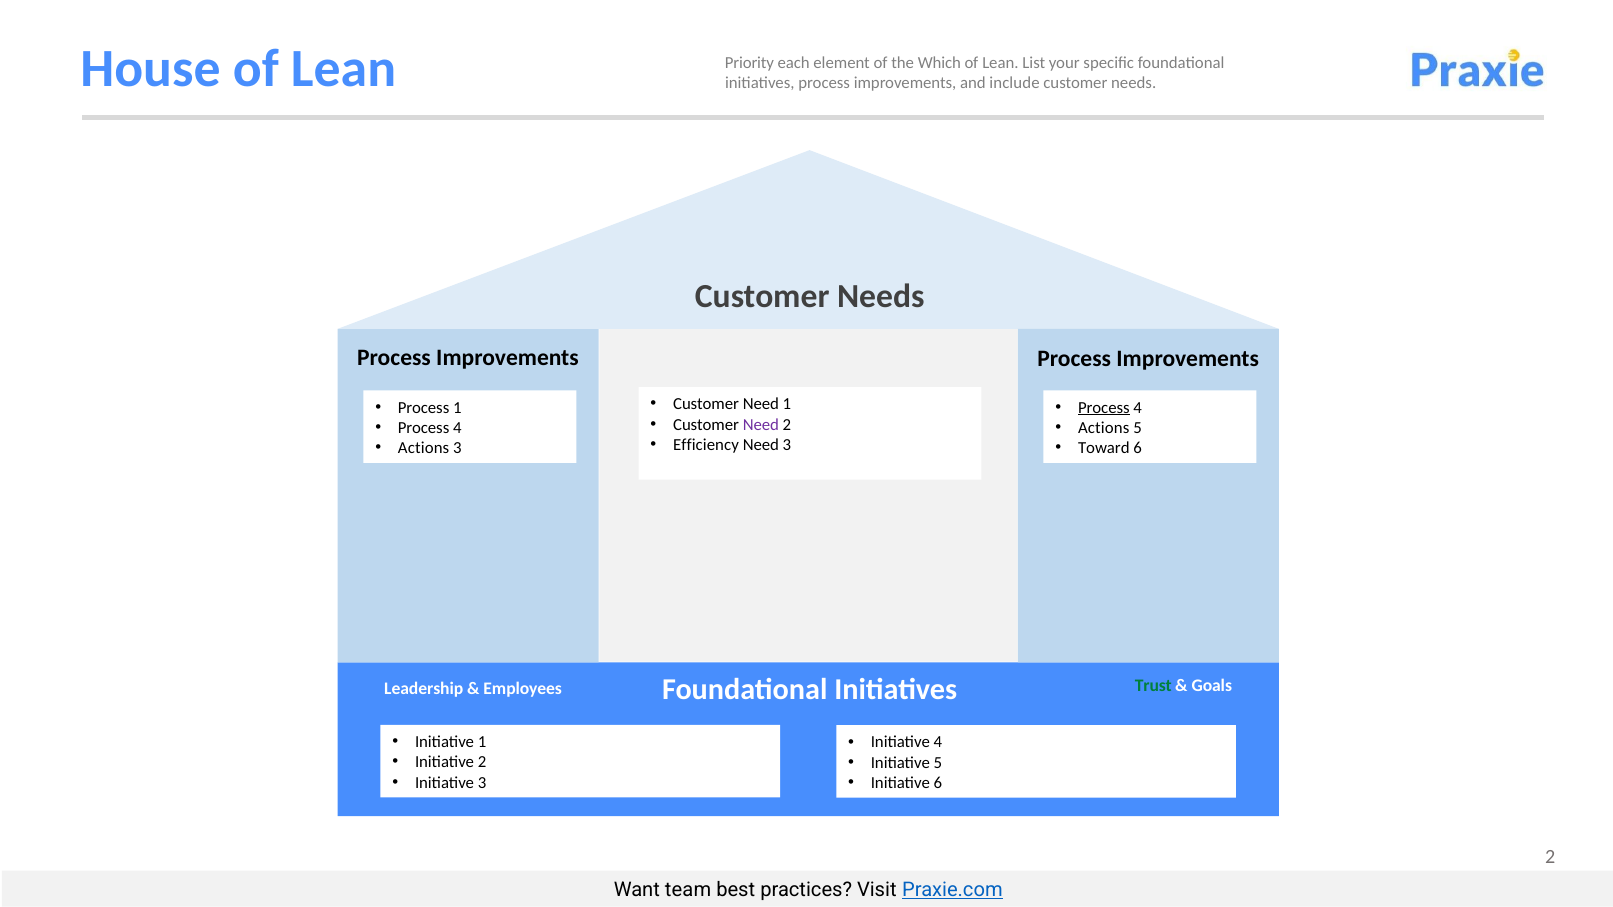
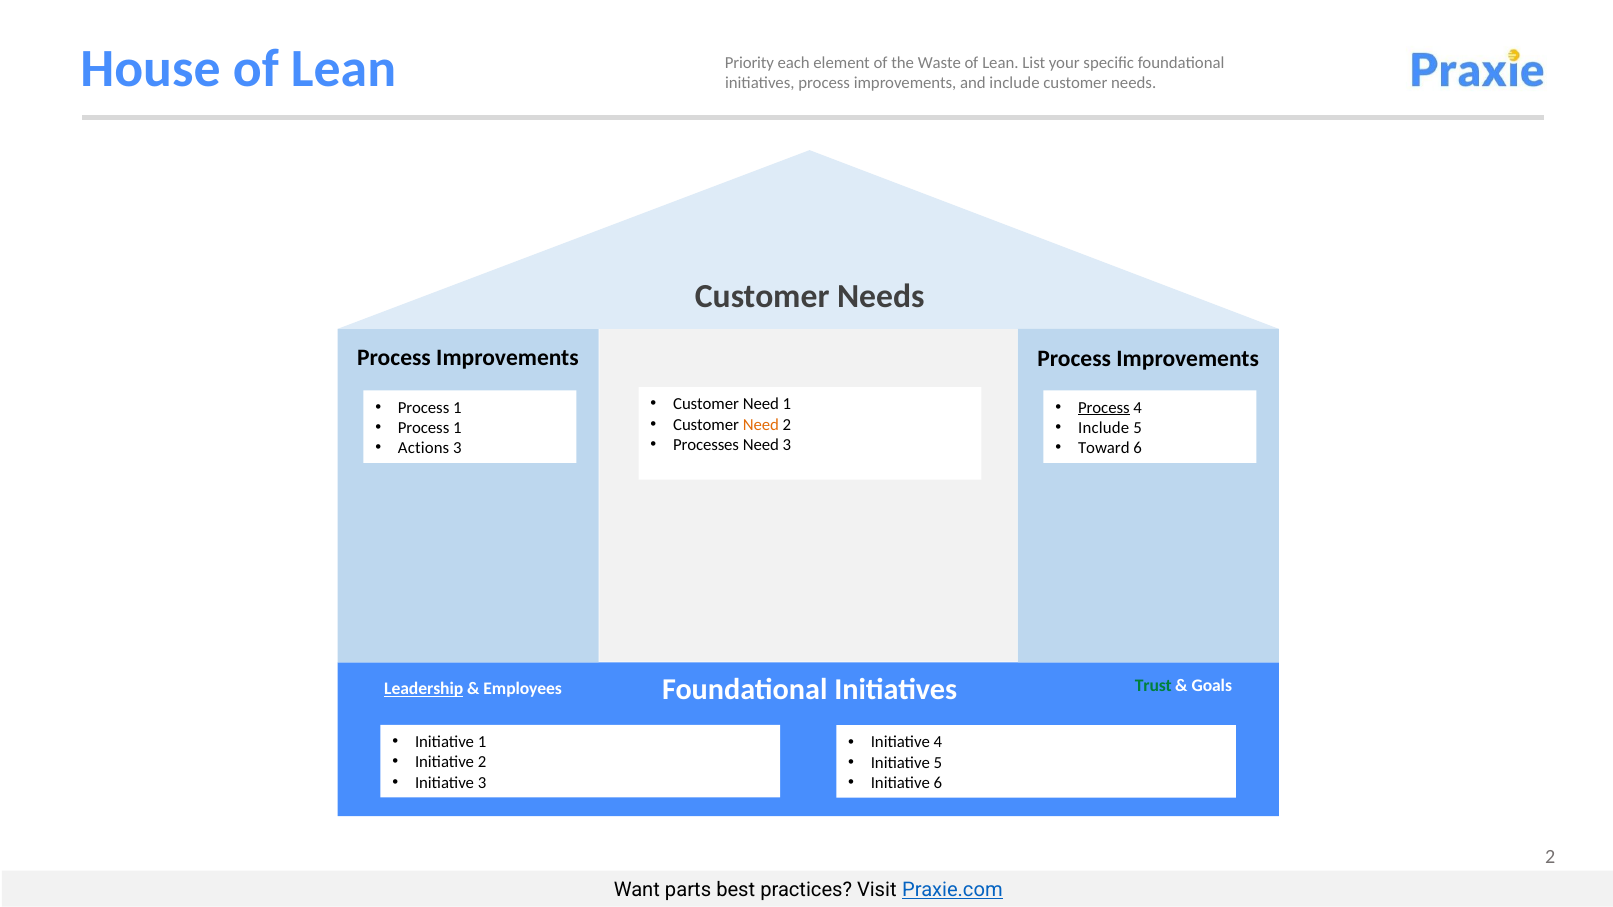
Which: Which -> Waste
Need at (761, 425) colour: purple -> orange
4 at (457, 428): 4 -> 1
Actions at (1104, 428): Actions -> Include
Efficiency: Efficiency -> Processes
Leadership underline: none -> present
team: team -> parts
